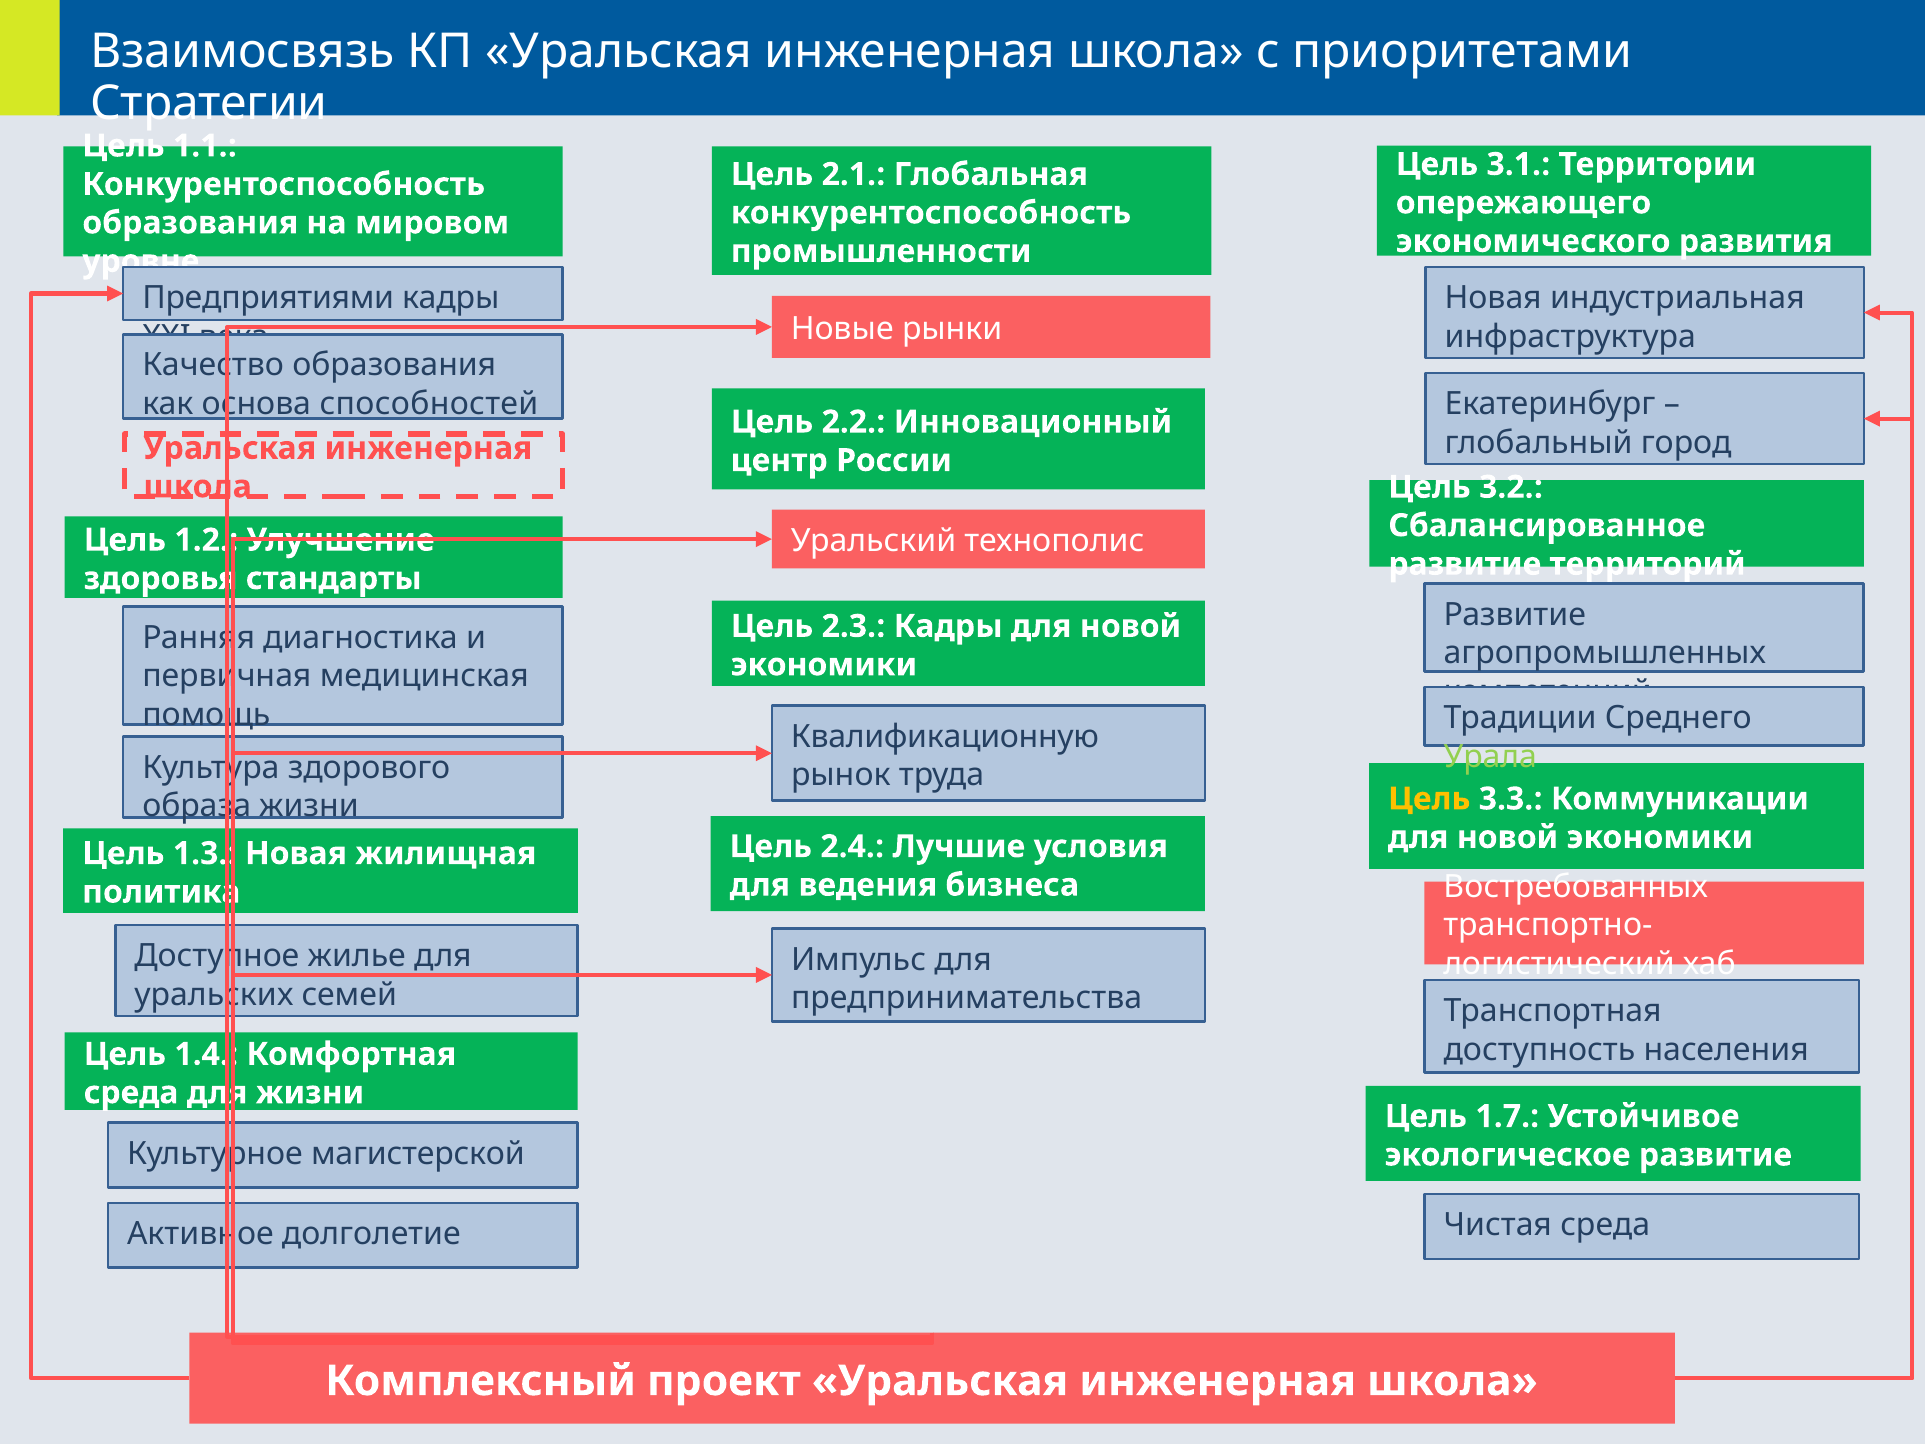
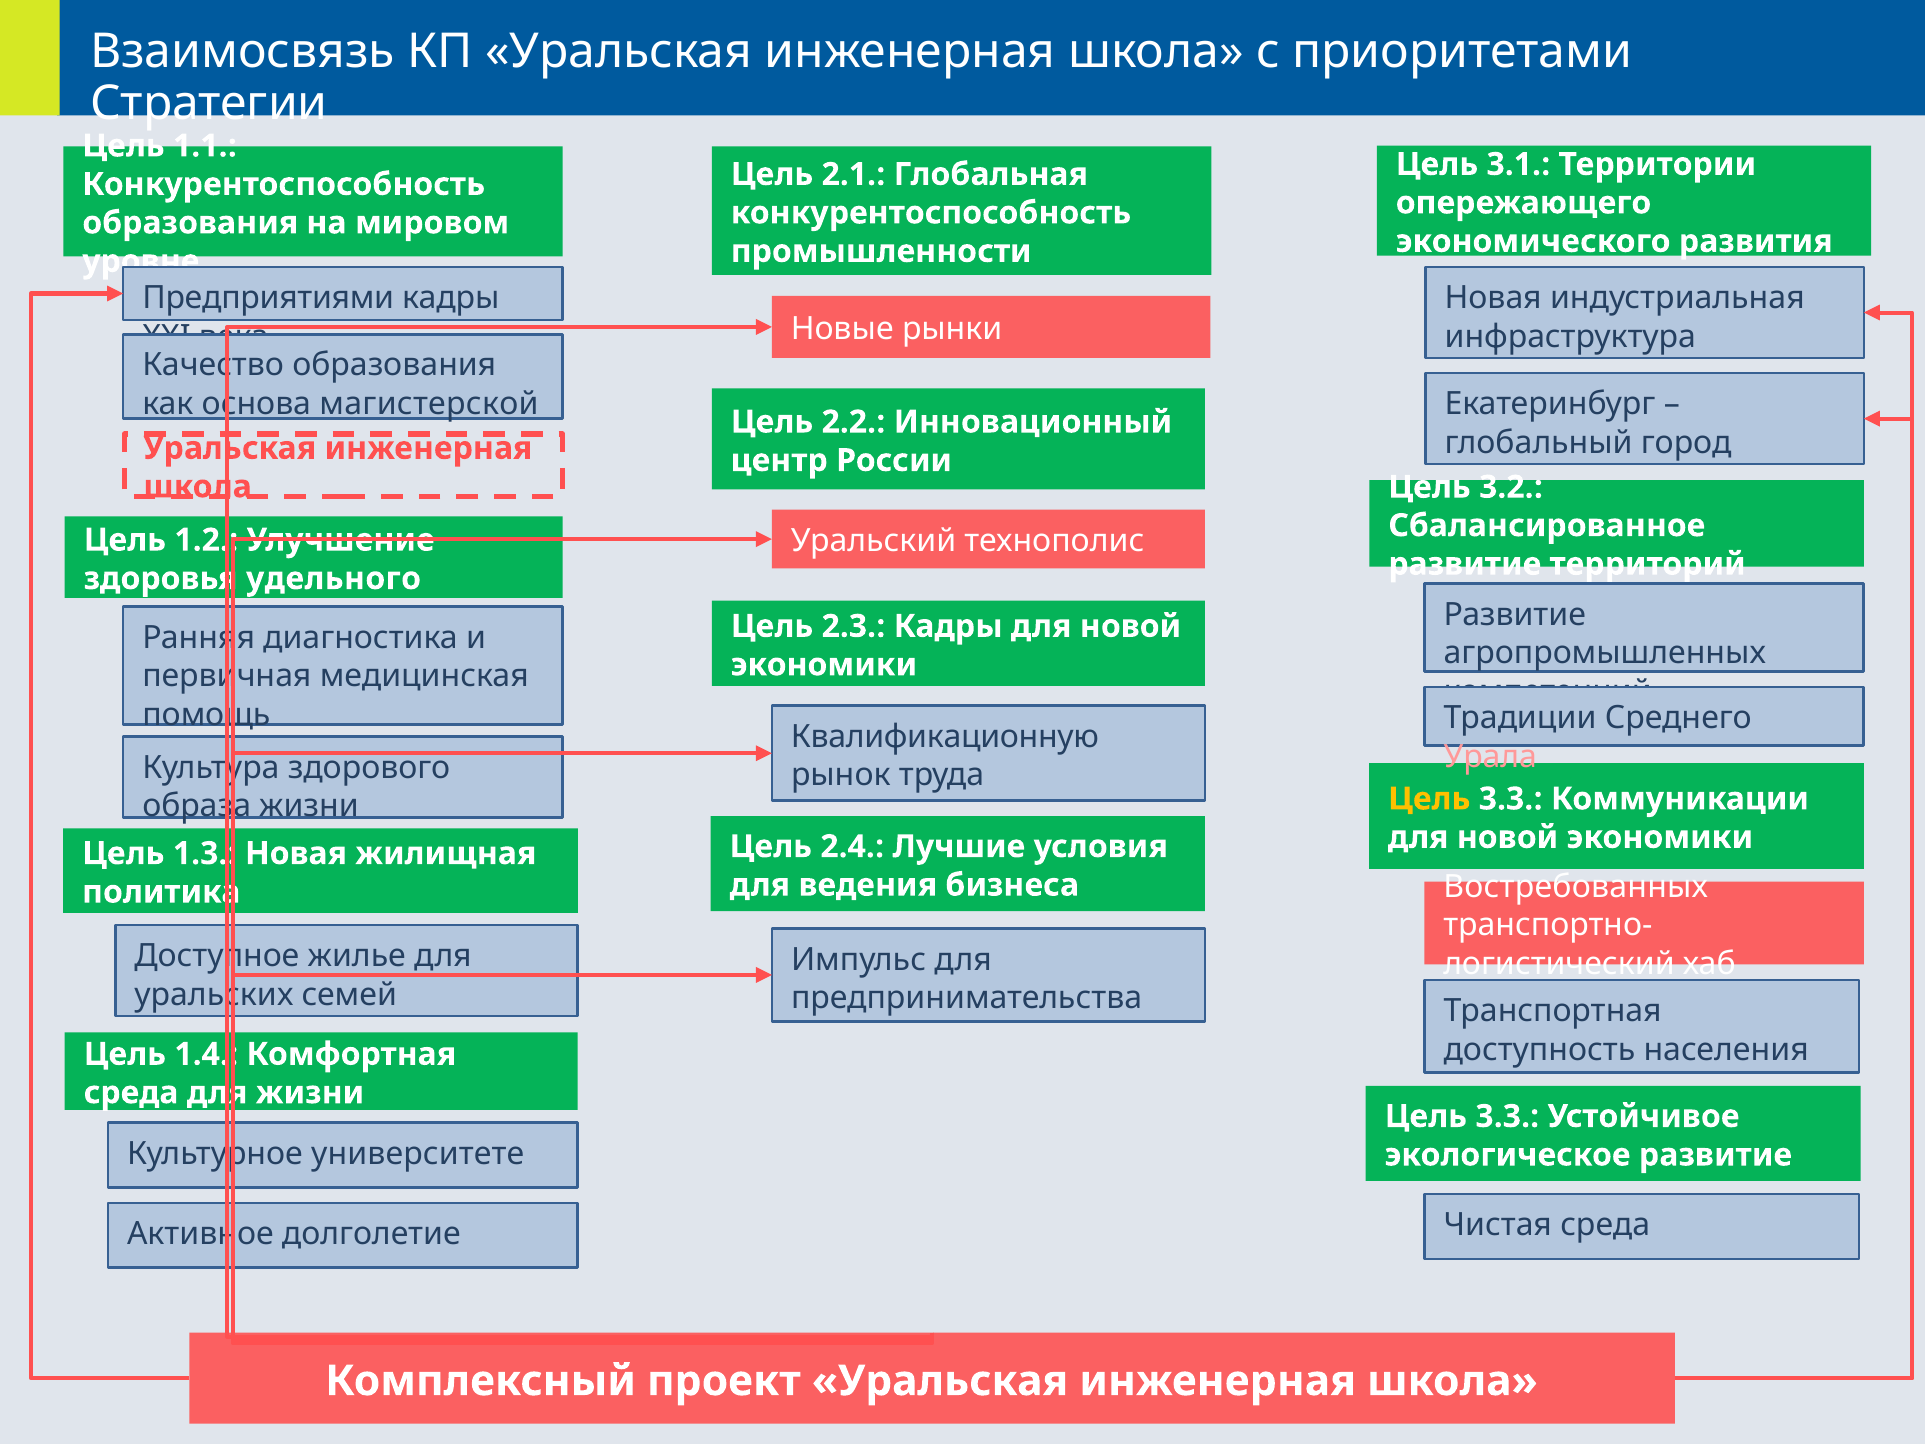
способностей: способностей -> магистерской
стандарты: стандарты -> удельного
Урала colour: light green -> pink
1.7 at (1507, 1116): 1.7 -> 3.3
магистерской: магистерской -> университете
